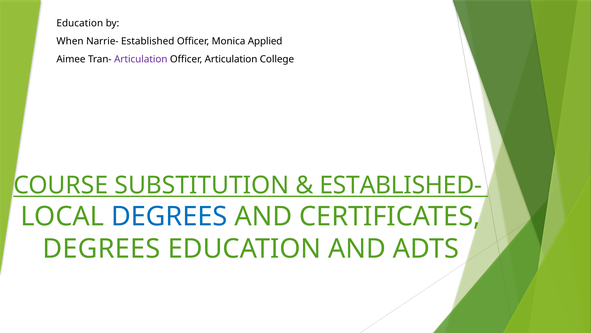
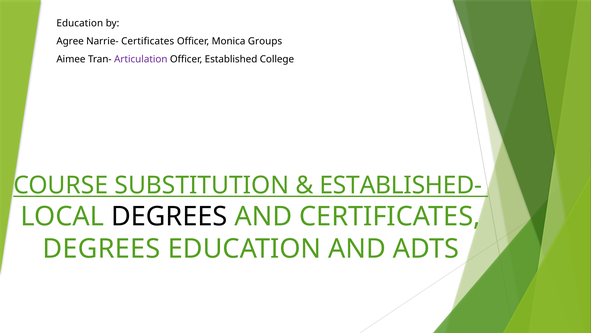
When: When -> Agree
Narrie- Established: Established -> Certificates
Applied: Applied -> Groups
Officer Articulation: Articulation -> Established
DEGREES at (169, 216) colour: blue -> black
